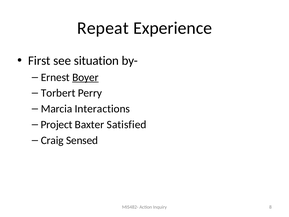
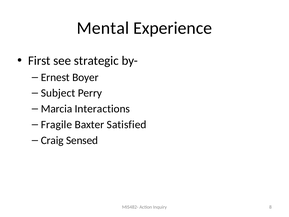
Repeat: Repeat -> Mental
situation: situation -> strategic
Boyer underline: present -> none
Torbert: Torbert -> Subject
Project: Project -> Fragile
